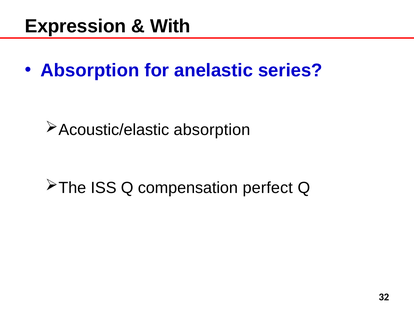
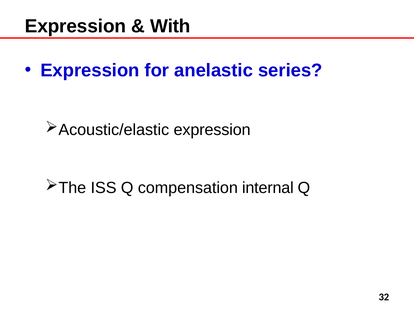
Absorption at (90, 70): Absorption -> Expression
absorption at (212, 129): absorption -> expression
perfect: perfect -> internal
